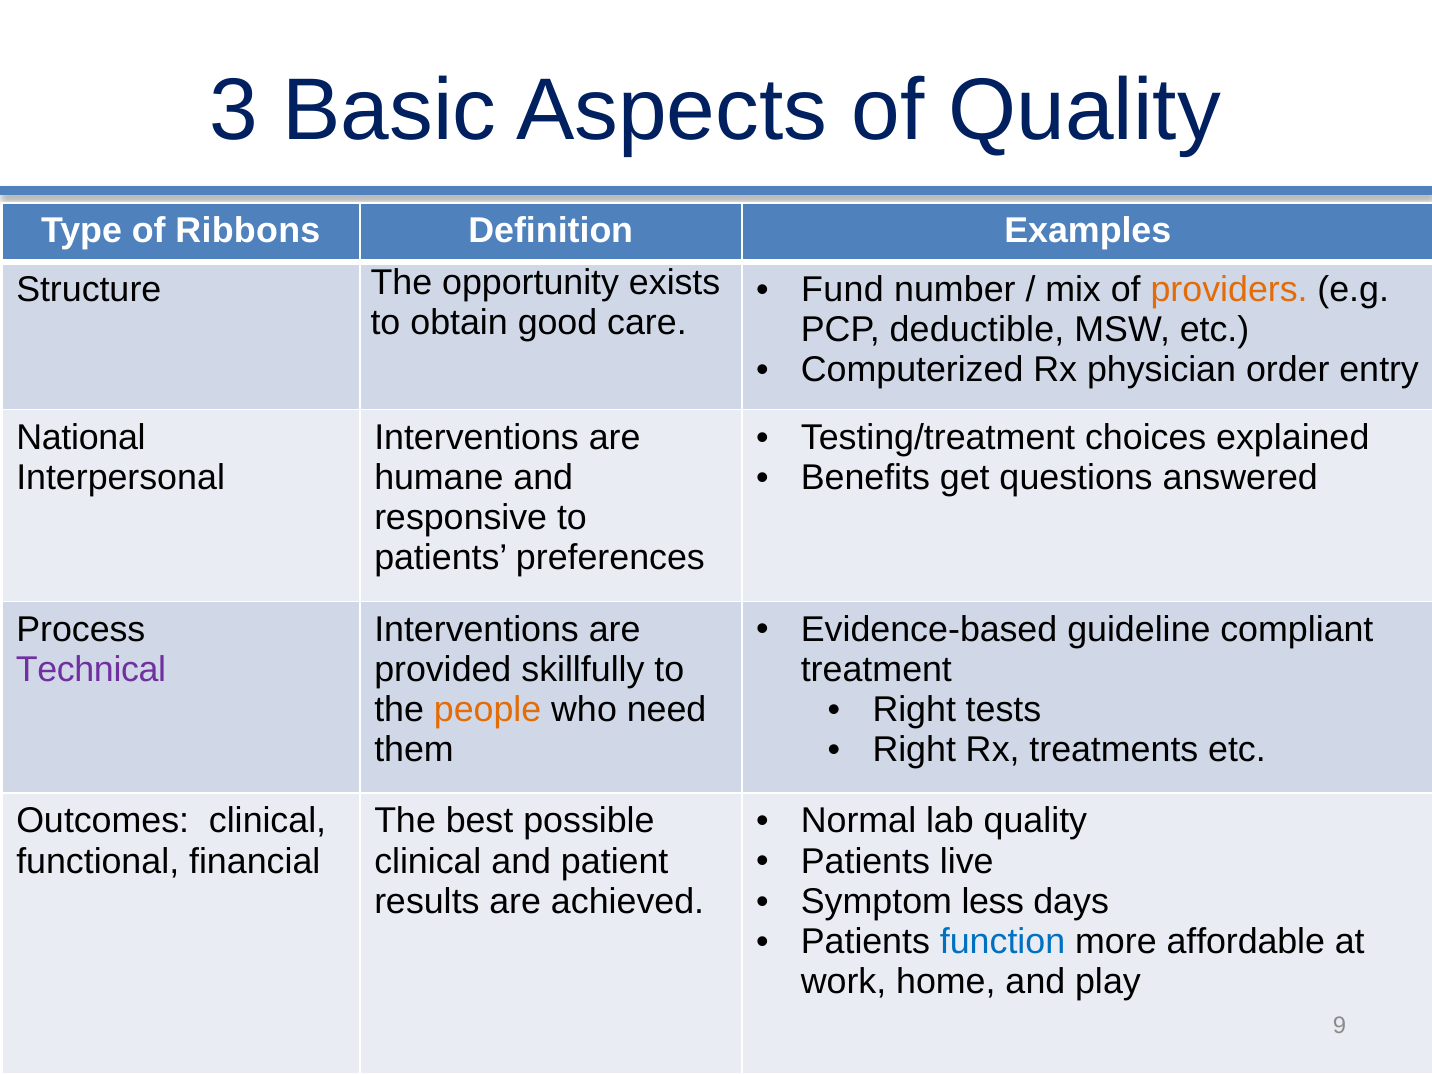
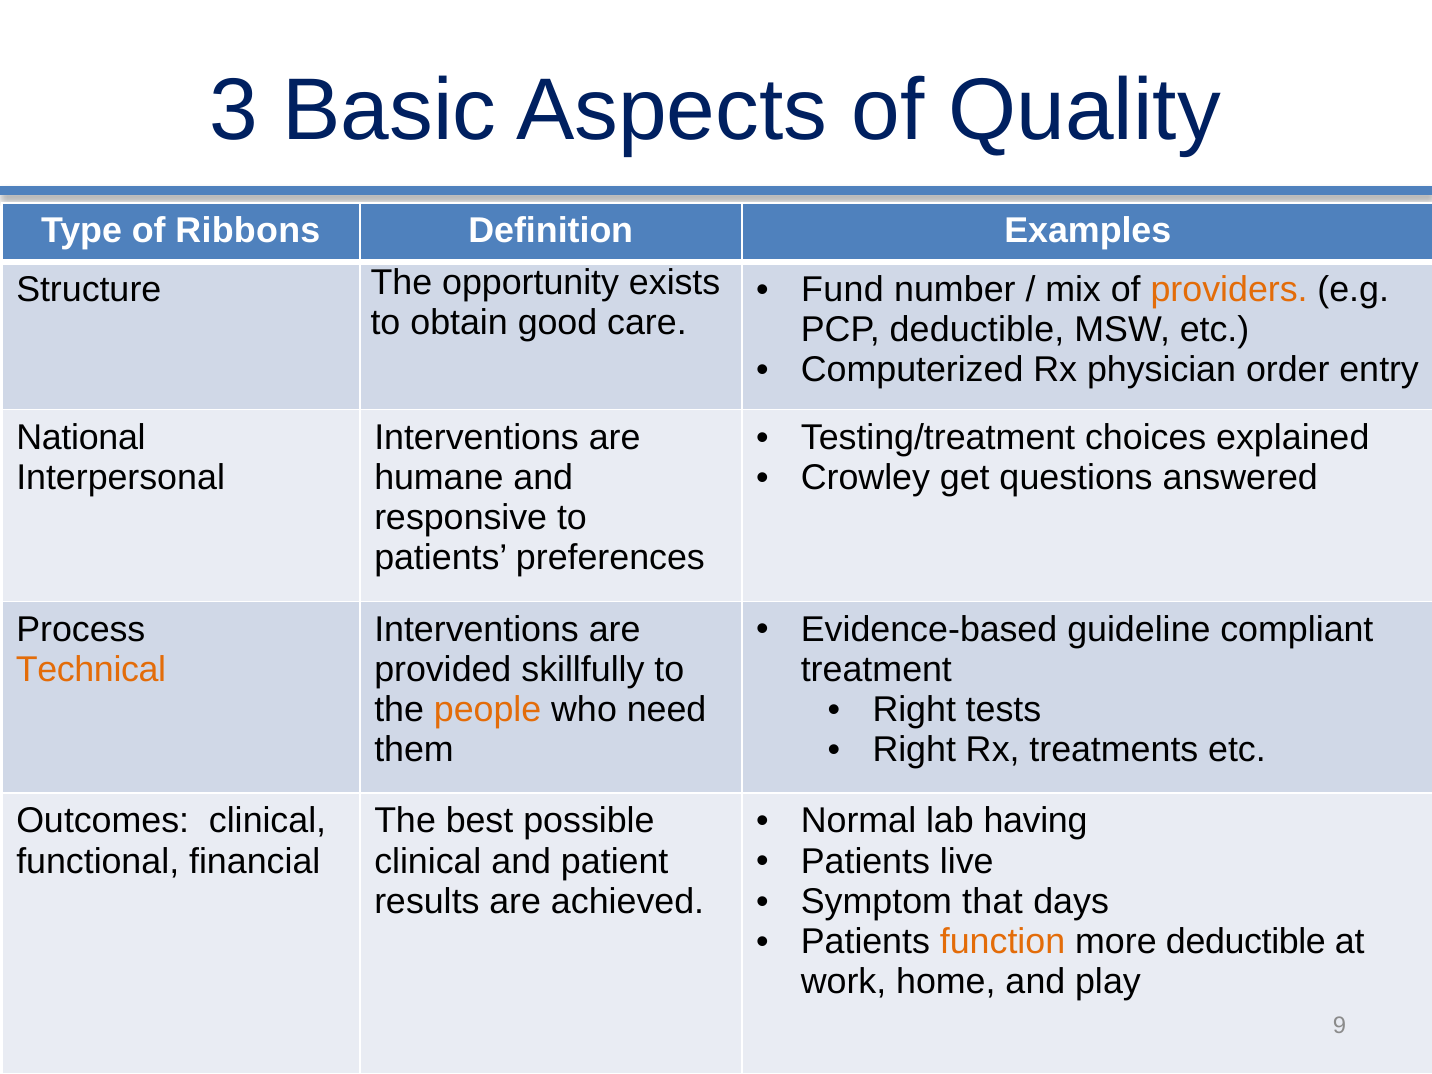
Benefits: Benefits -> Crowley
Technical colour: purple -> orange
lab quality: quality -> having
less: less -> that
function colour: blue -> orange
more affordable: affordable -> deductible
